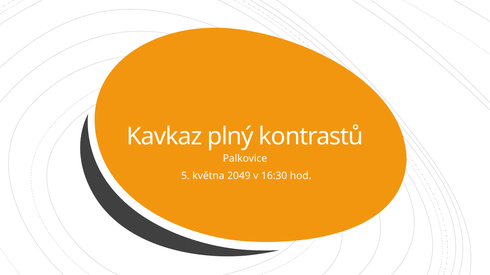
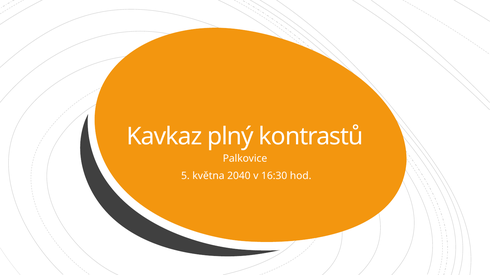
2049: 2049 -> 2040
